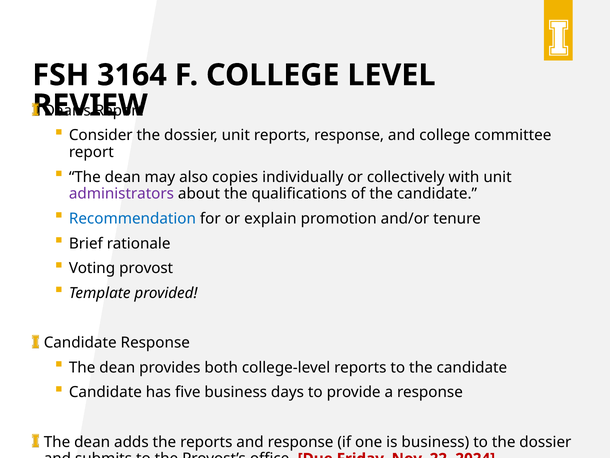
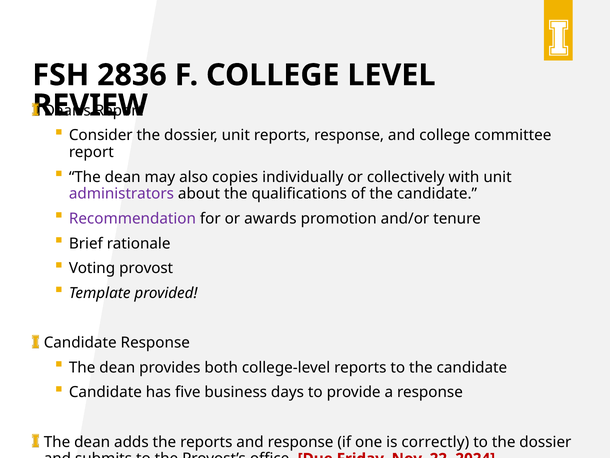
3164: 3164 -> 2836
Recommendation colour: blue -> purple
explain: explain -> awards
is business: business -> correctly
